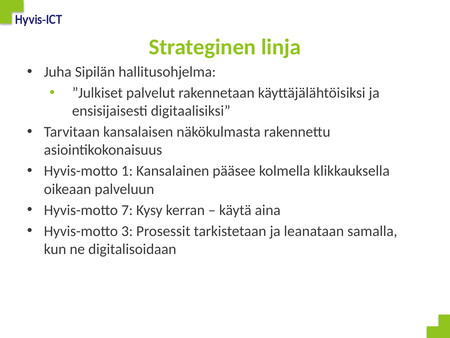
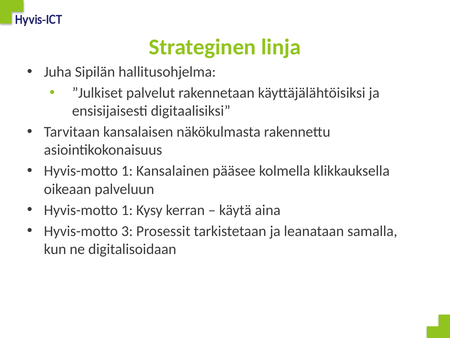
7 at (127, 210): 7 -> 1
